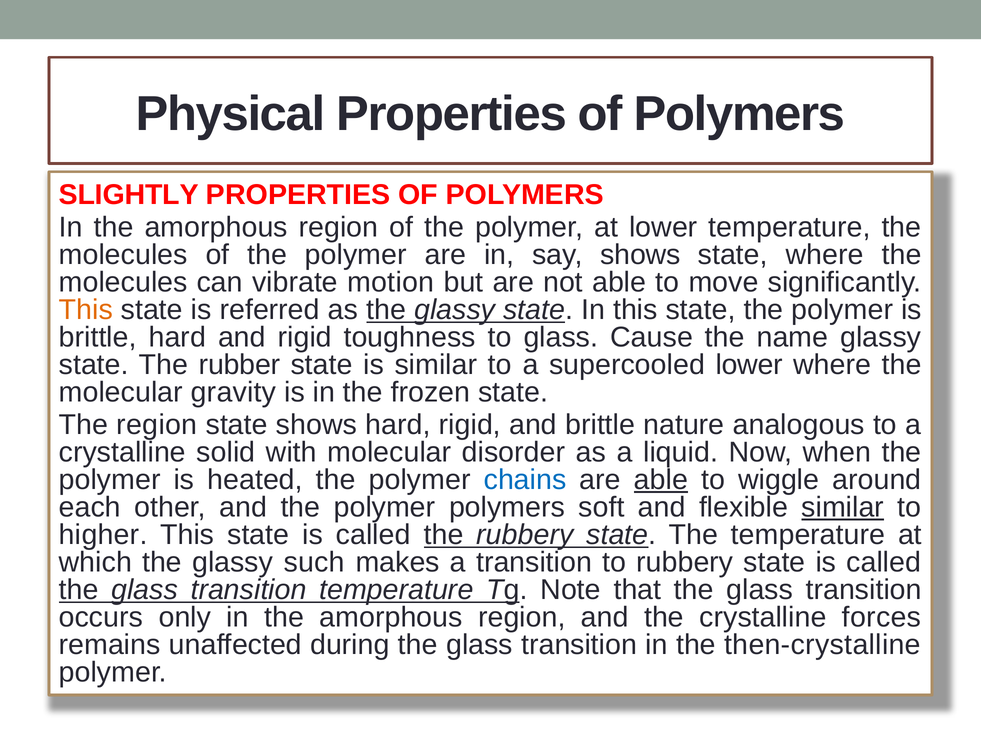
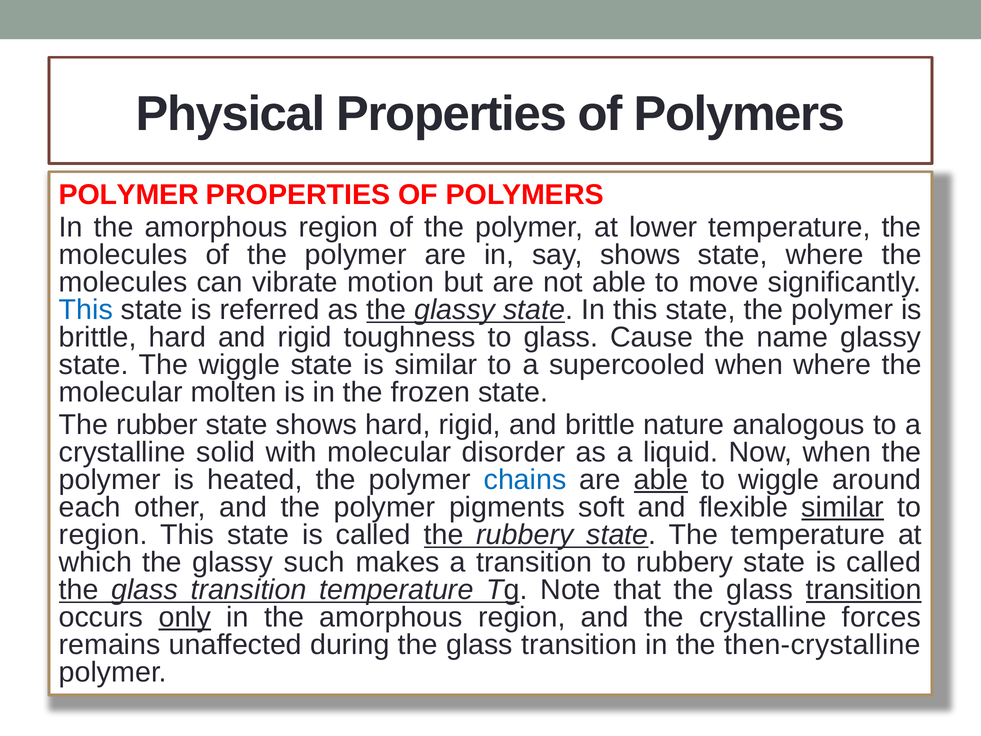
SLIGHTLY at (129, 195): SLIGHTLY -> POLYMER
This at (86, 310) colour: orange -> blue
The rubber: rubber -> wiggle
supercooled lower: lower -> when
gravity: gravity -> molten
The region: region -> rubber
polymer polymers: polymers -> pigments
higher at (103, 535): higher -> region
transition at (864, 589) underline: none -> present
only underline: none -> present
